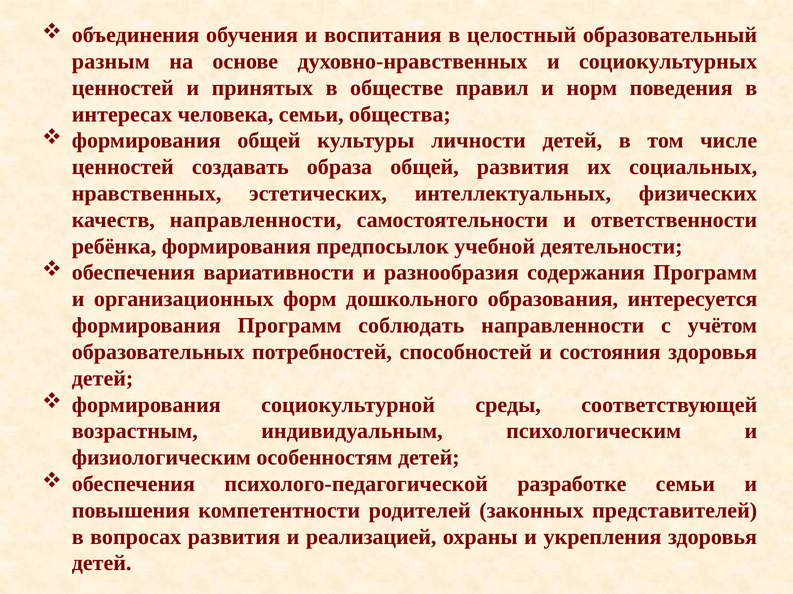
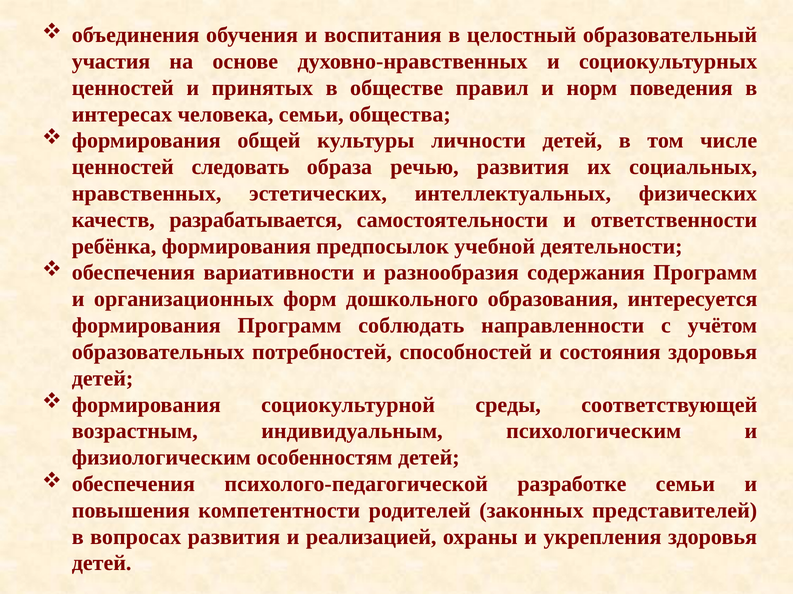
разным: разным -> участия
создавать: создавать -> следовать
образа общей: общей -> речью
качеств направленности: направленности -> разрабатывается
